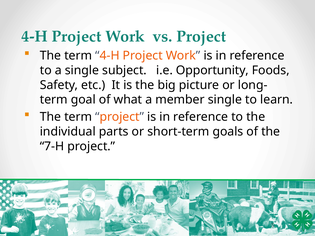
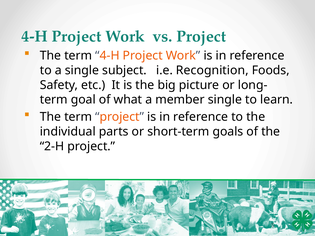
Opportunity: Opportunity -> Recognition
7-H: 7-H -> 2-H
